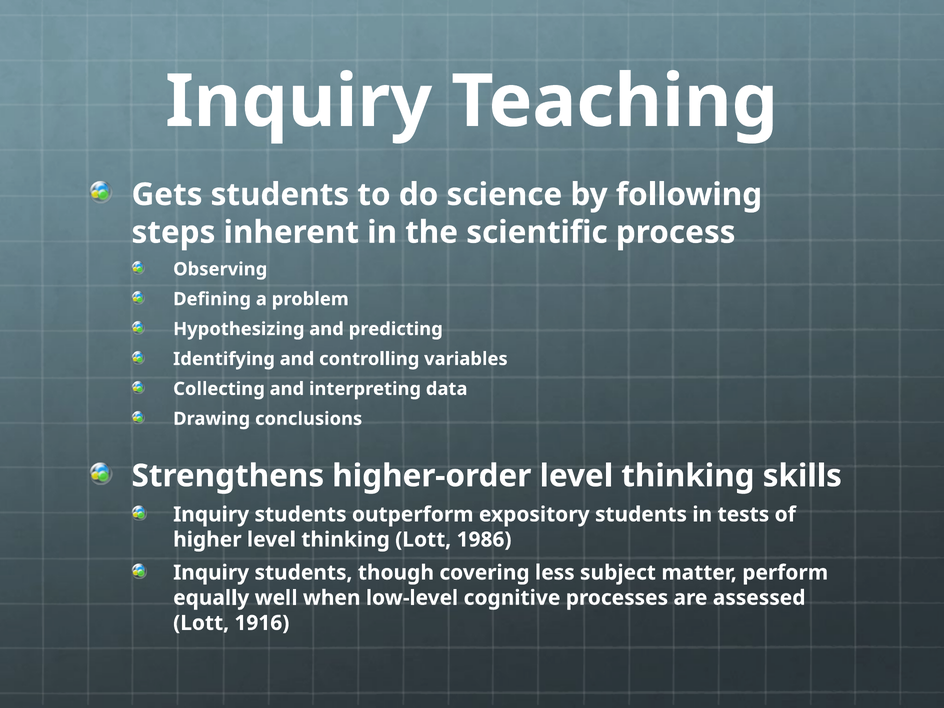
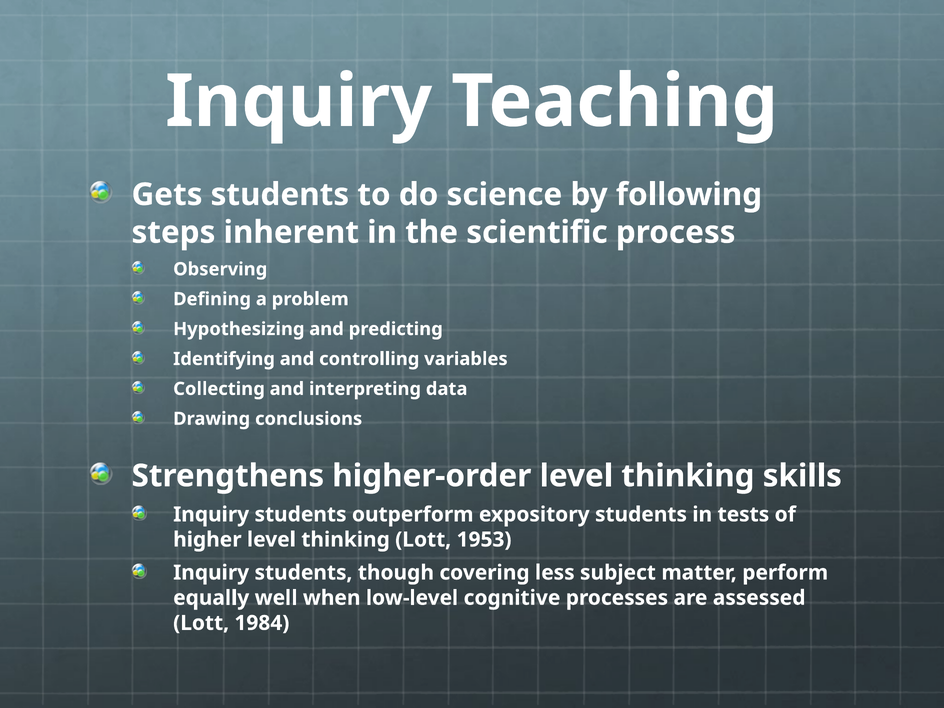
1986: 1986 -> 1953
1916: 1916 -> 1984
